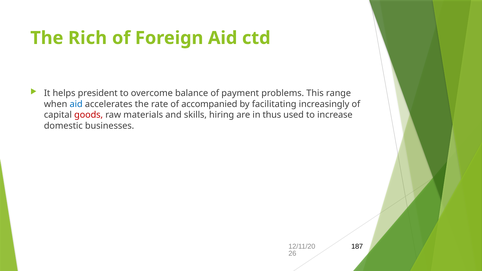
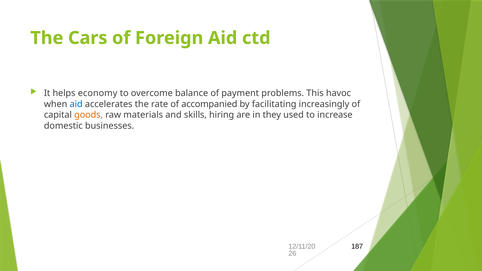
Rich: Rich -> Cars
president: president -> economy
range: range -> havoc
goods colour: red -> orange
thus: thus -> they
